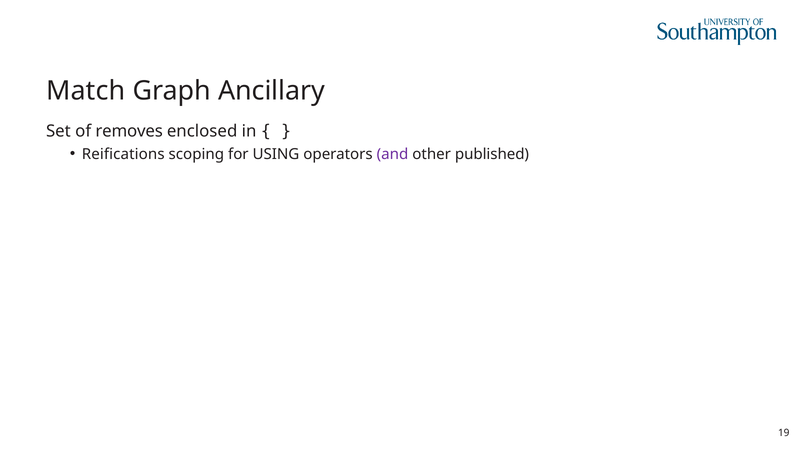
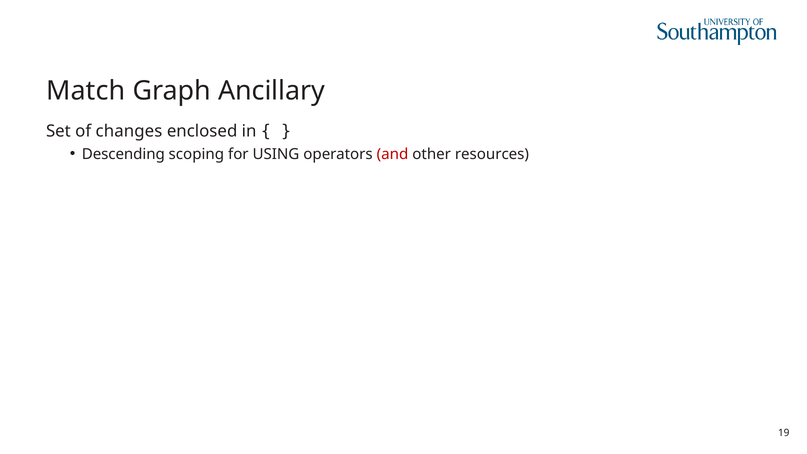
removes: removes -> changes
Reifications: Reifications -> Descending
and colour: purple -> red
published: published -> resources
